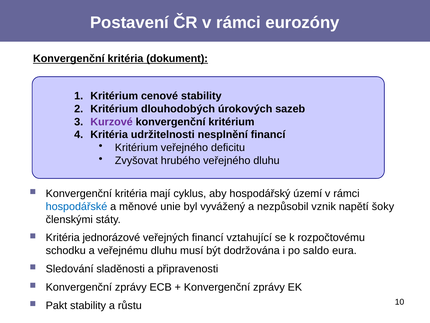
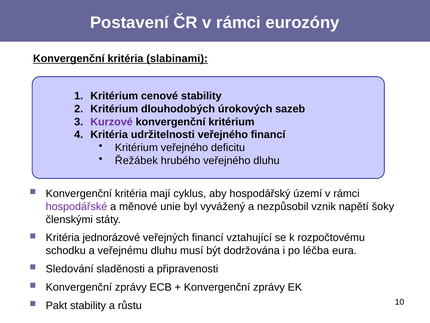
dokument: dokument -> slabinami
udržitelnosti nesplnění: nesplnění -> veřejného
Zvyšovat: Zvyšovat -> Řežábek
hospodářské colour: blue -> purple
saldo: saldo -> léčba
